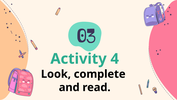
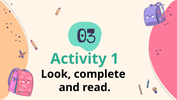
4: 4 -> 1
